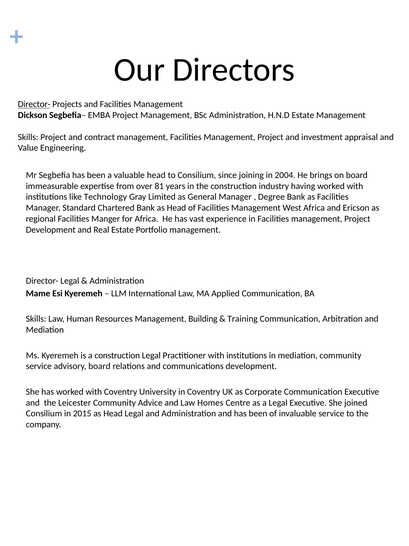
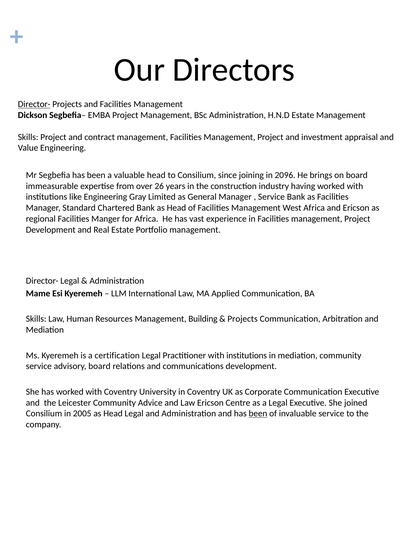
2004: 2004 -> 2096
81: 81 -> 26
like Technology: Technology -> Engineering
Degree at (271, 197): Degree -> Service
Training at (243, 319): Training -> Projects
a construction: construction -> certification
Law Homes: Homes -> Ericson
2015: 2015 -> 2005
been at (258, 413) underline: none -> present
